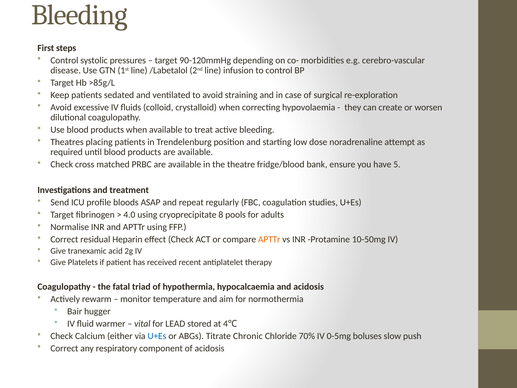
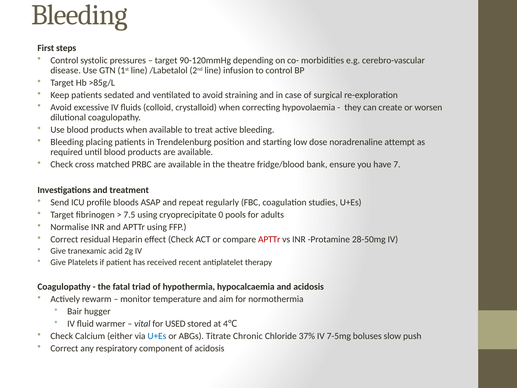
Theatres at (67, 142): Theatres -> Bleeding
5: 5 -> 7
4.0: 4.0 -> 7.5
8: 8 -> 0
APTTr at (269, 239) colour: orange -> red
10-50mg: 10-50mg -> 28-50mg
LEAD: LEAD -> USED
70%: 70% -> 37%
0-5mg: 0-5mg -> 7-5mg
